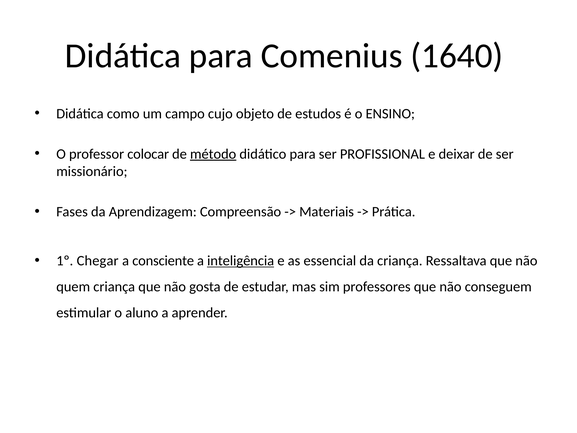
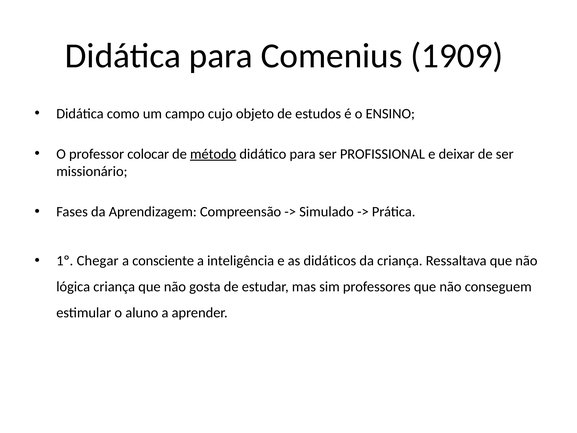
1640: 1640 -> 1909
Materiais: Materiais -> Simulado
inteligência underline: present -> none
essencial: essencial -> didáticos
quem: quem -> lógica
